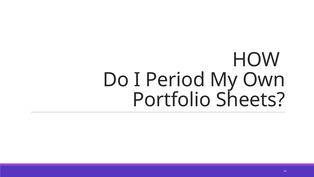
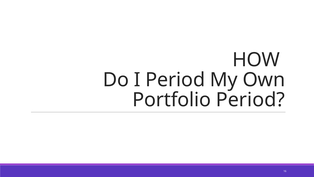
Portfolio Sheets: Sheets -> Period
